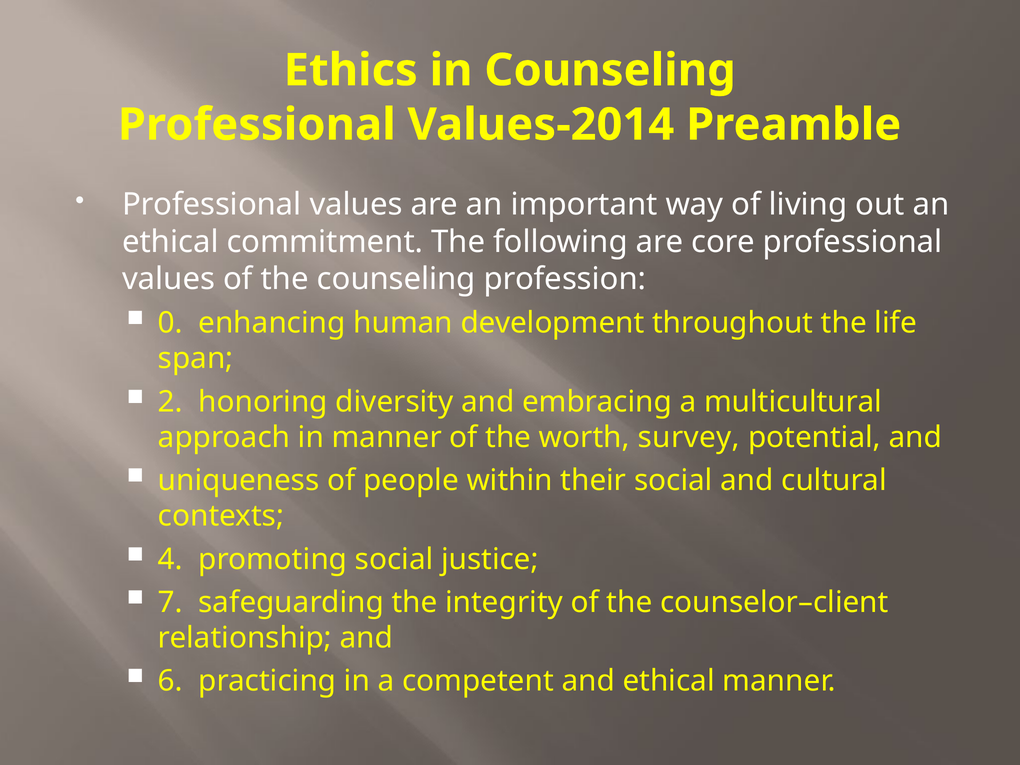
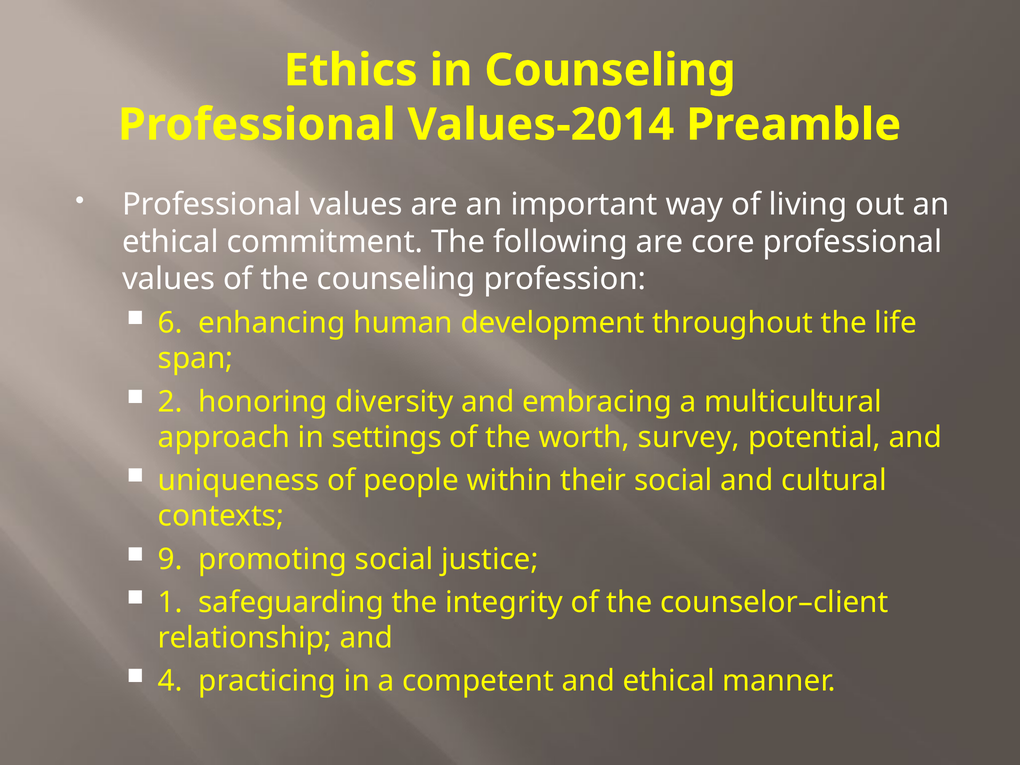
0: 0 -> 6
in manner: manner -> settings
4: 4 -> 9
7: 7 -> 1
6: 6 -> 4
